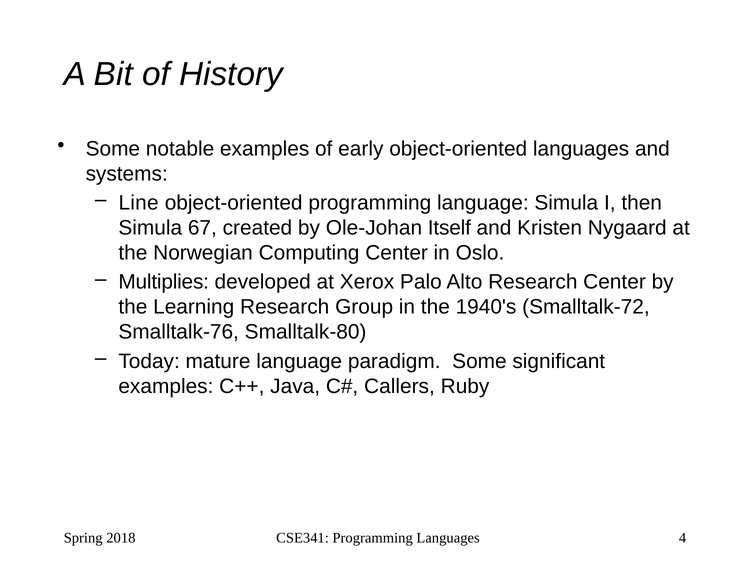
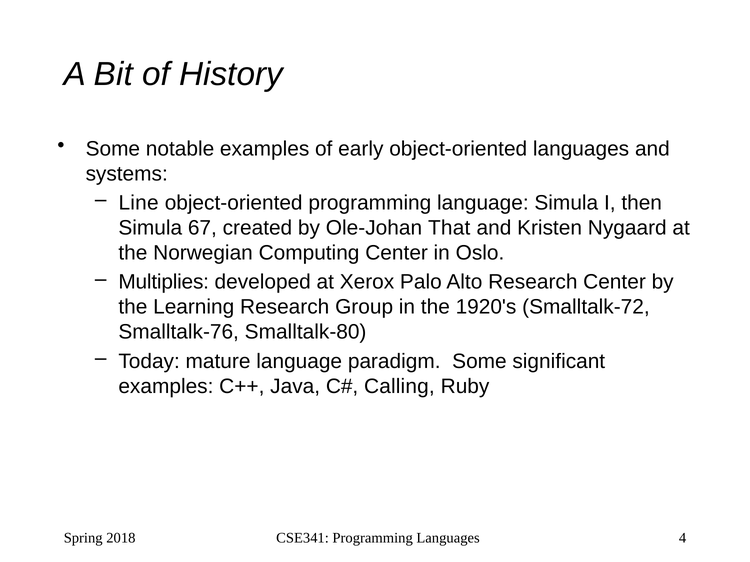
Itself: Itself -> That
1940's: 1940's -> 1920's
Callers: Callers -> Calling
